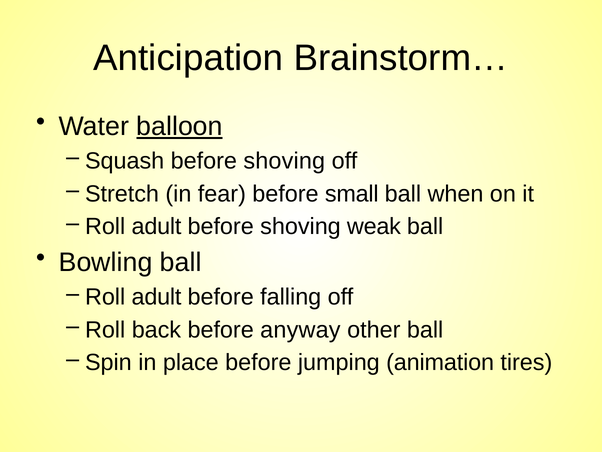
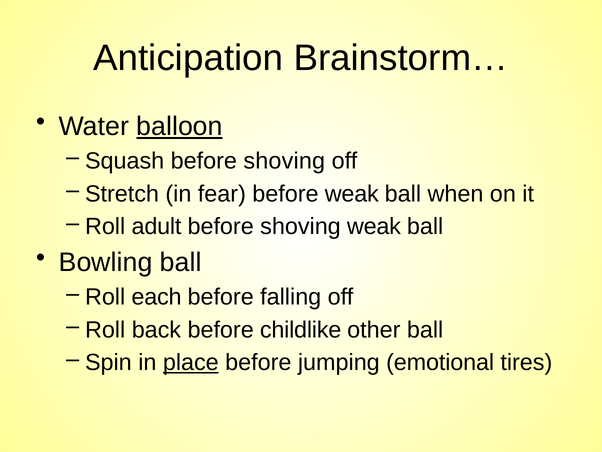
before small: small -> weak
adult at (157, 297): adult -> each
anyway: anyway -> childlike
place underline: none -> present
animation: animation -> emotional
